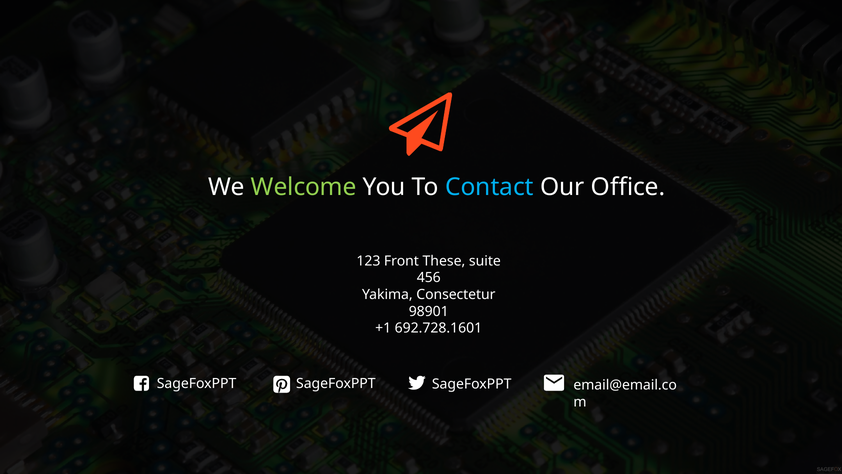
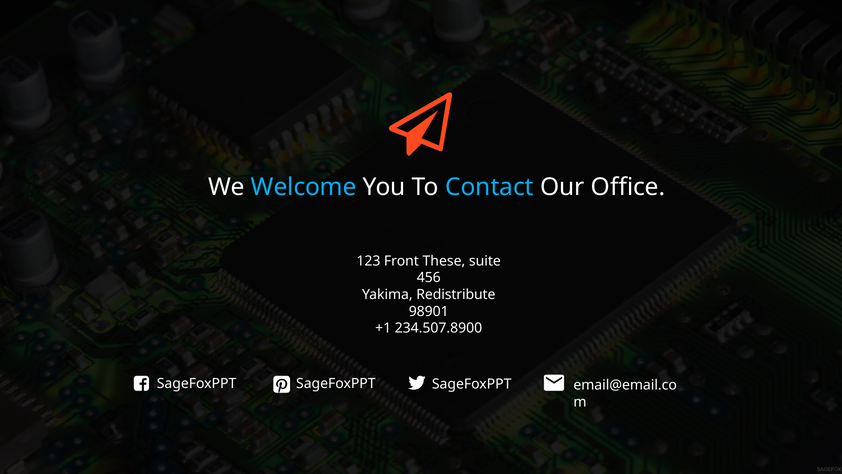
Welcome colour: light green -> light blue
Consectetur: Consectetur -> Redistribute
692.728.1601: 692.728.1601 -> 234.507.8900
